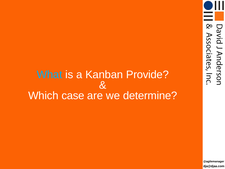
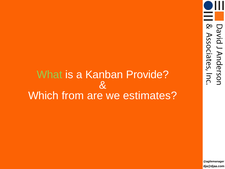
What colour: light blue -> light green
case: case -> from
determine: determine -> estimates
